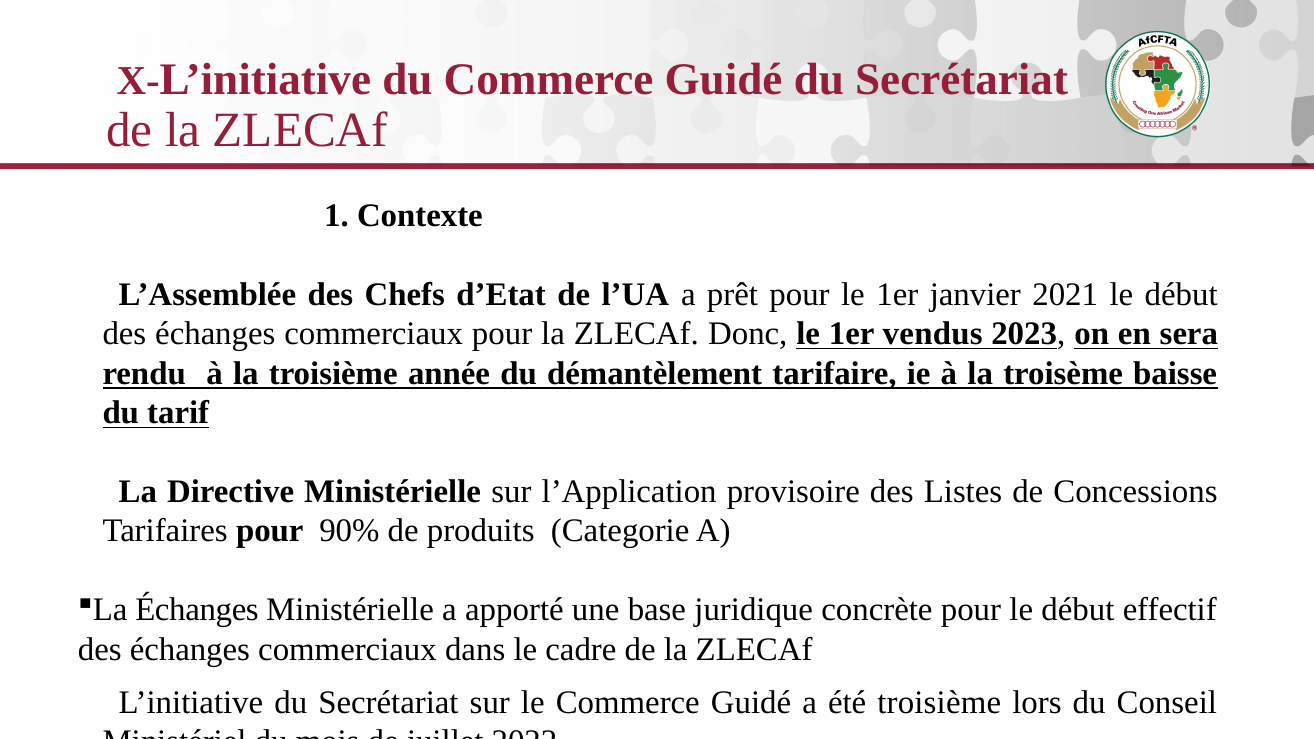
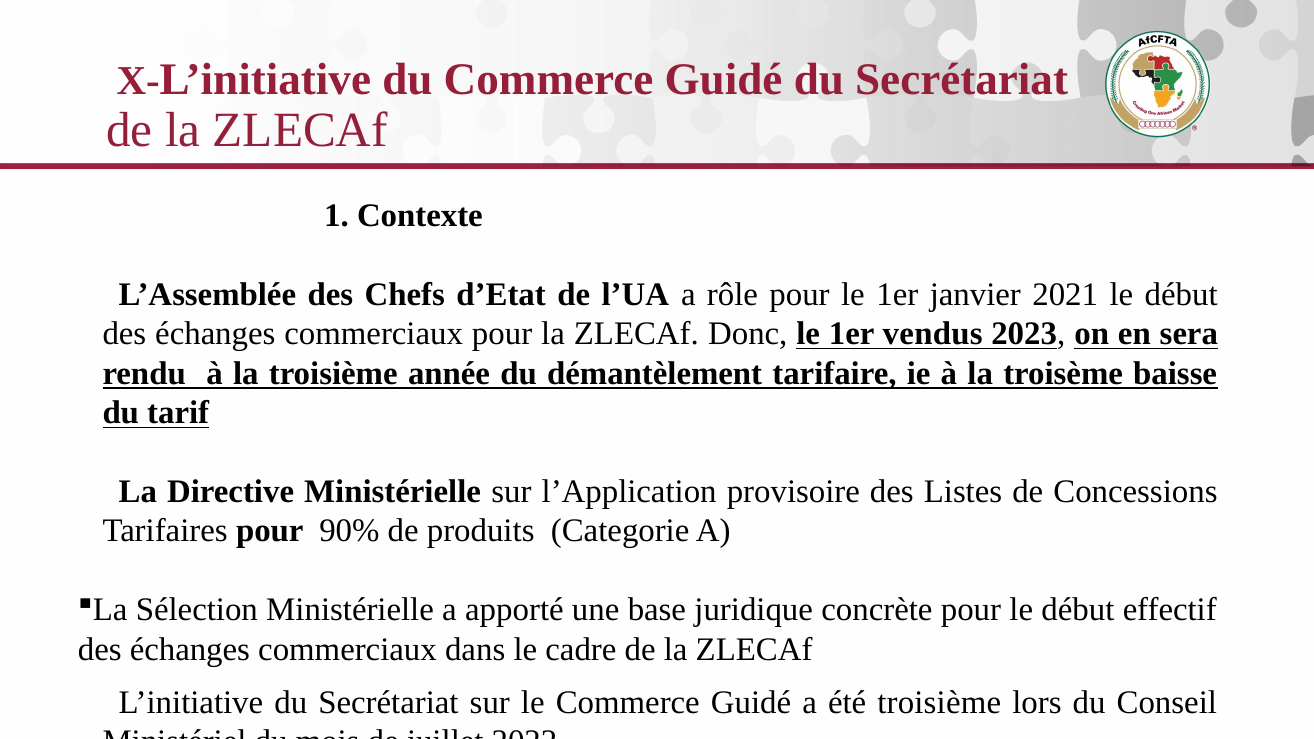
prêt: prêt -> rôle
Échanges at (197, 610): Échanges -> Sélection
